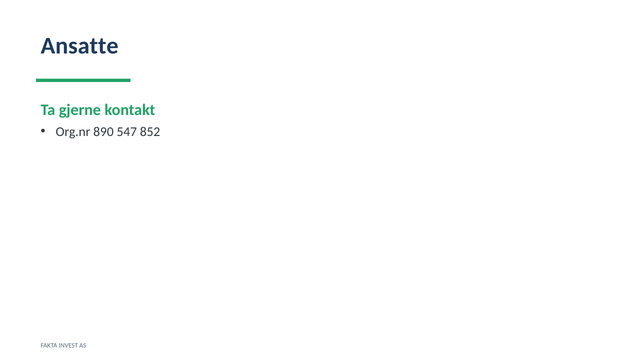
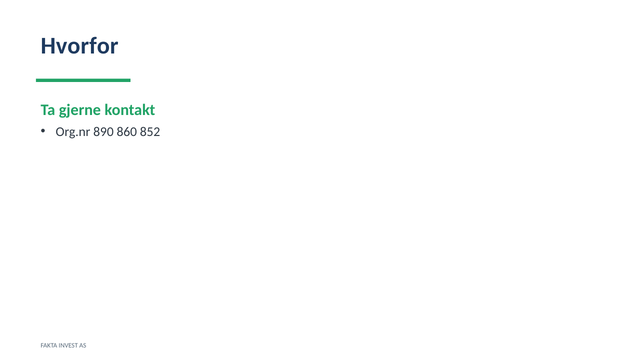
Ansatte: Ansatte -> Hvorfor
547: 547 -> 860
